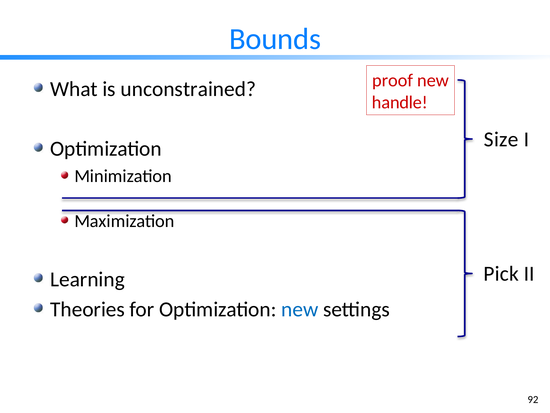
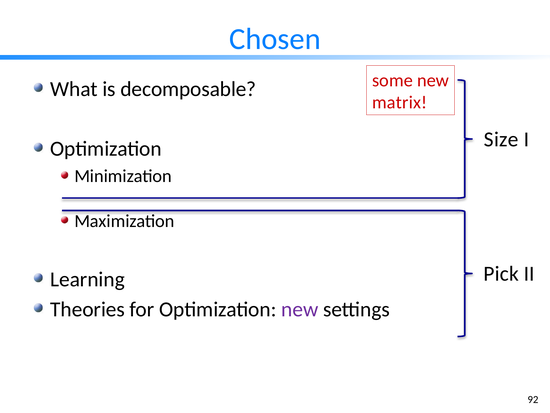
Bounds: Bounds -> Chosen
proof: proof -> some
unconstrained: unconstrained -> decomposable
handle: handle -> matrix
new at (300, 309) colour: blue -> purple
